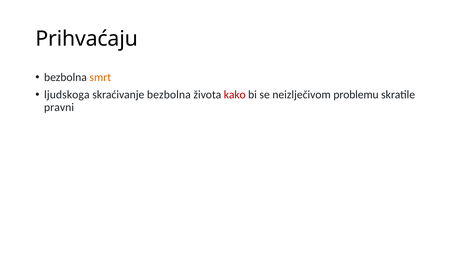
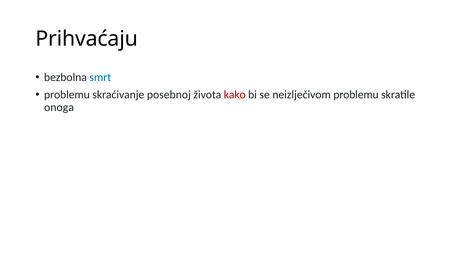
smrt colour: orange -> blue
ljudskoga at (67, 95): ljudskoga -> problemu
skraćivanje bezbolna: bezbolna -> posebnoj
pravni: pravni -> onoga
